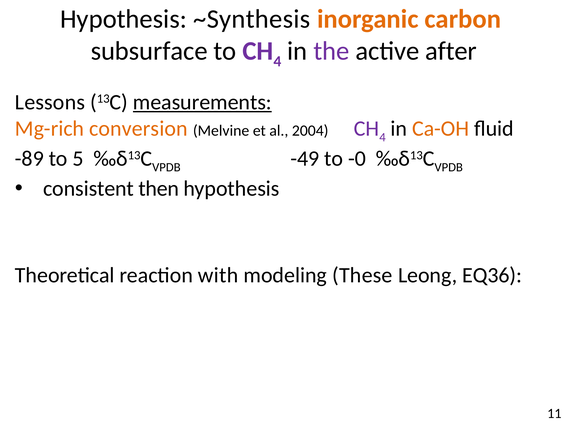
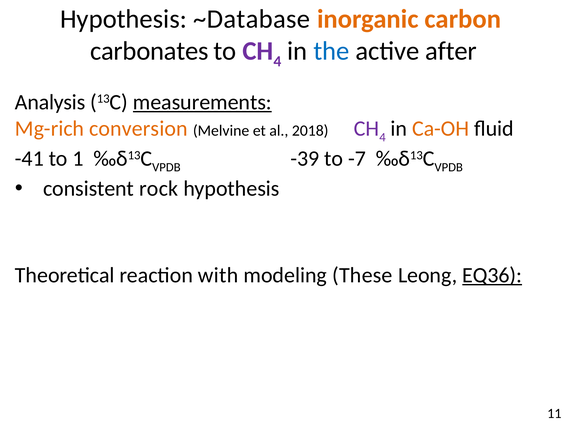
~Synthesis: ~Synthesis -> ~Database
subsurface: subsurface -> carbonates
the colour: purple -> blue
Lessons: Lessons -> Analysis
2004: 2004 -> 2018
-89: -89 -> -41
5: 5 -> 1
-49: -49 -> -39
-0: -0 -> -7
then: then -> rock
EQ36 underline: none -> present
